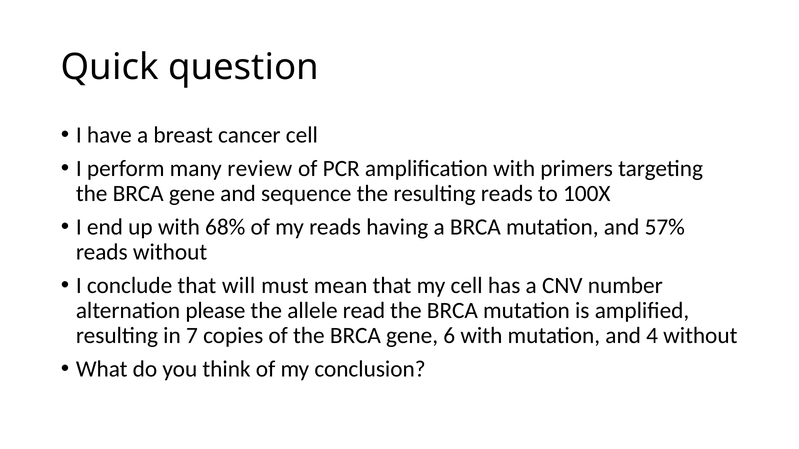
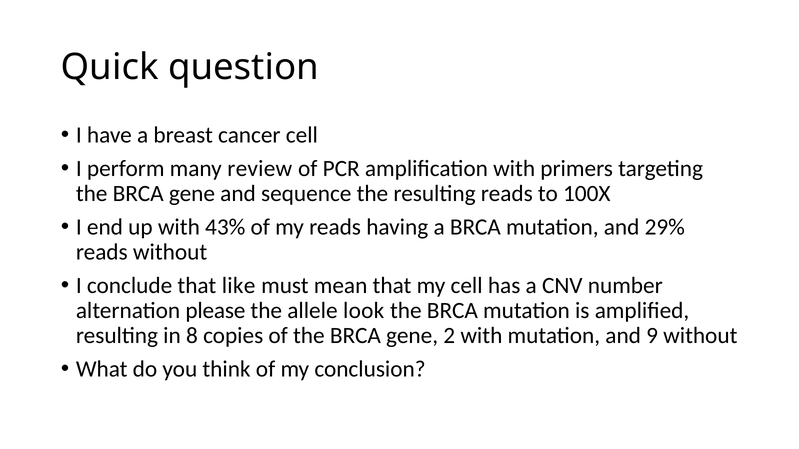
68%: 68% -> 43%
57%: 57% -> 29%
will: will -> like
read: read -> look
7: 7 -> 8
6: 6 -> 2
4: 4 -> 9
